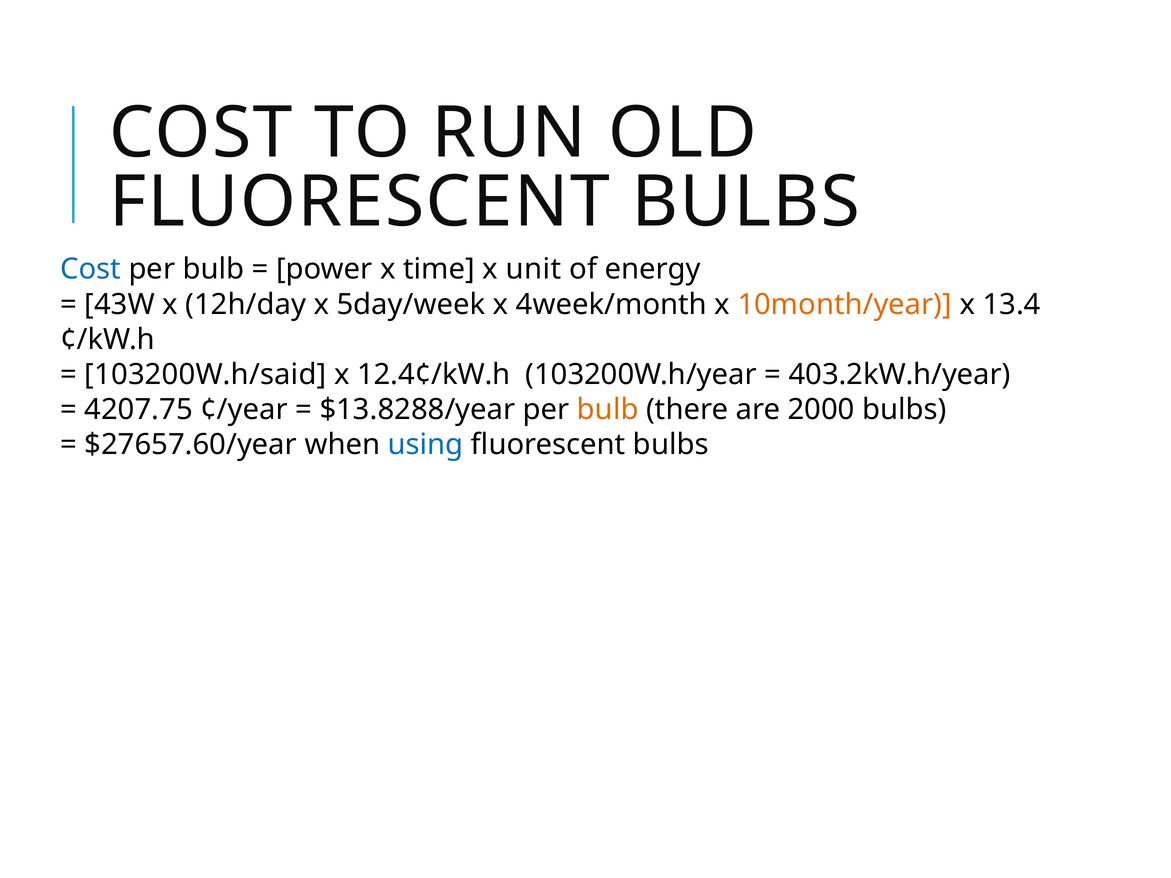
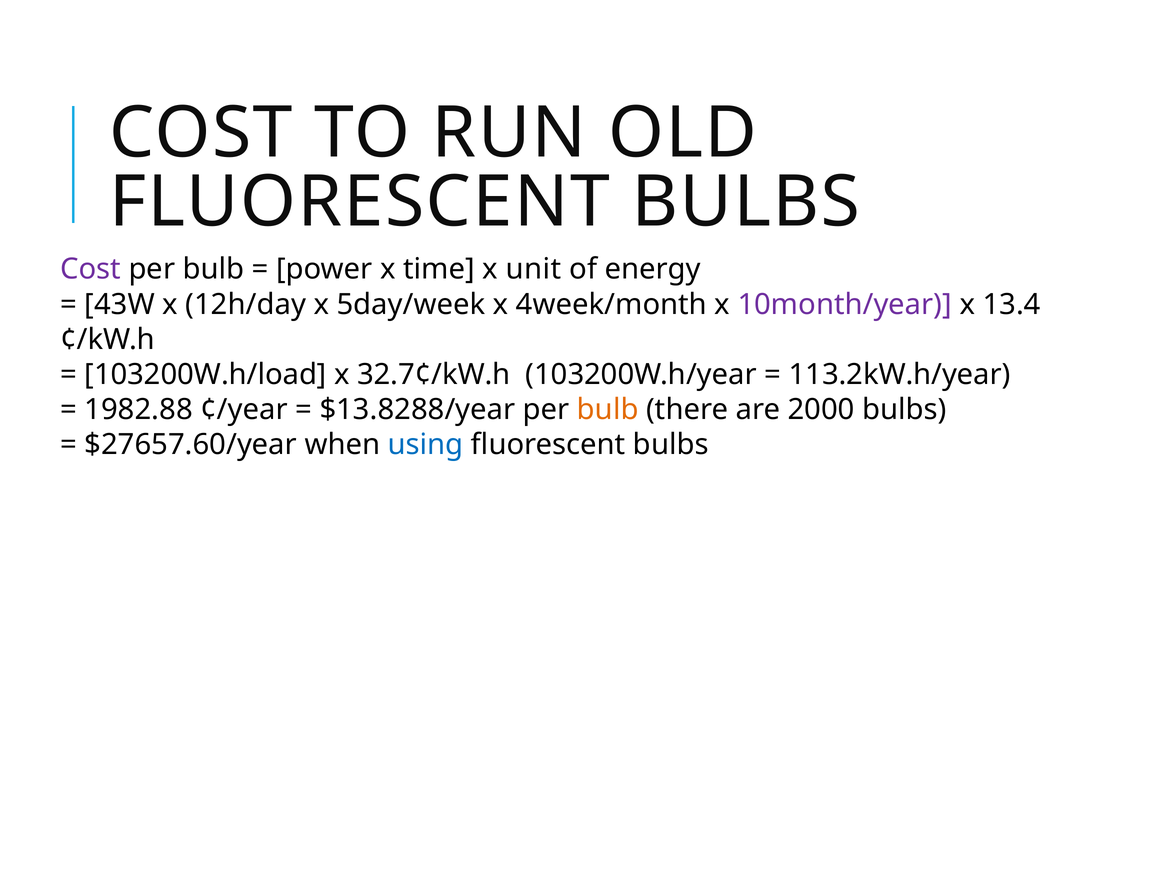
Cost at (91, 269) colour: blue -> purple
10month/year colour: orange -> purple
103200W.h/said: 103200W.h/said -> 103200W.h/load
12.4¢/kW.h: 12.4¢/kW.h -> 32.7¢/kW.h
403.2kW.h/year: 403.2kW.h/year -> 113.2kW.h/year
4207.75: 4207.75 -> 1982.88
